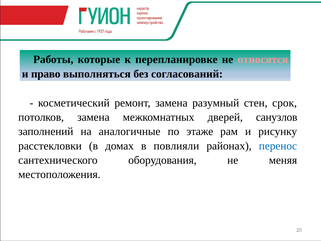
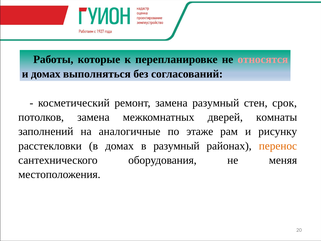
и право: право -> домах
санузлов: санузлов -> комнаты
в повлияли: повлияли -> разумный
перенос colour: blue -> orange
